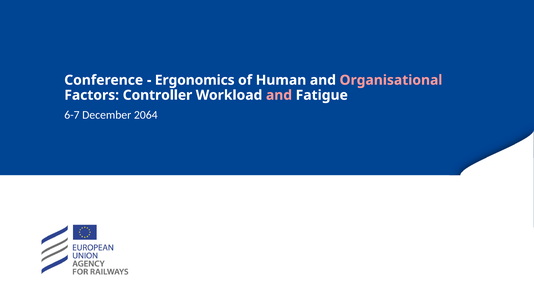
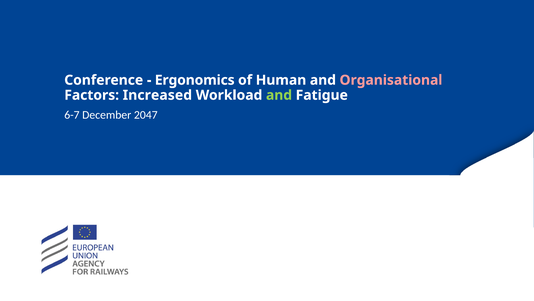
Controller: Controller -> Increased
and at (279, 95) colour: pink -> light green
2064: 2064 -> 2047
